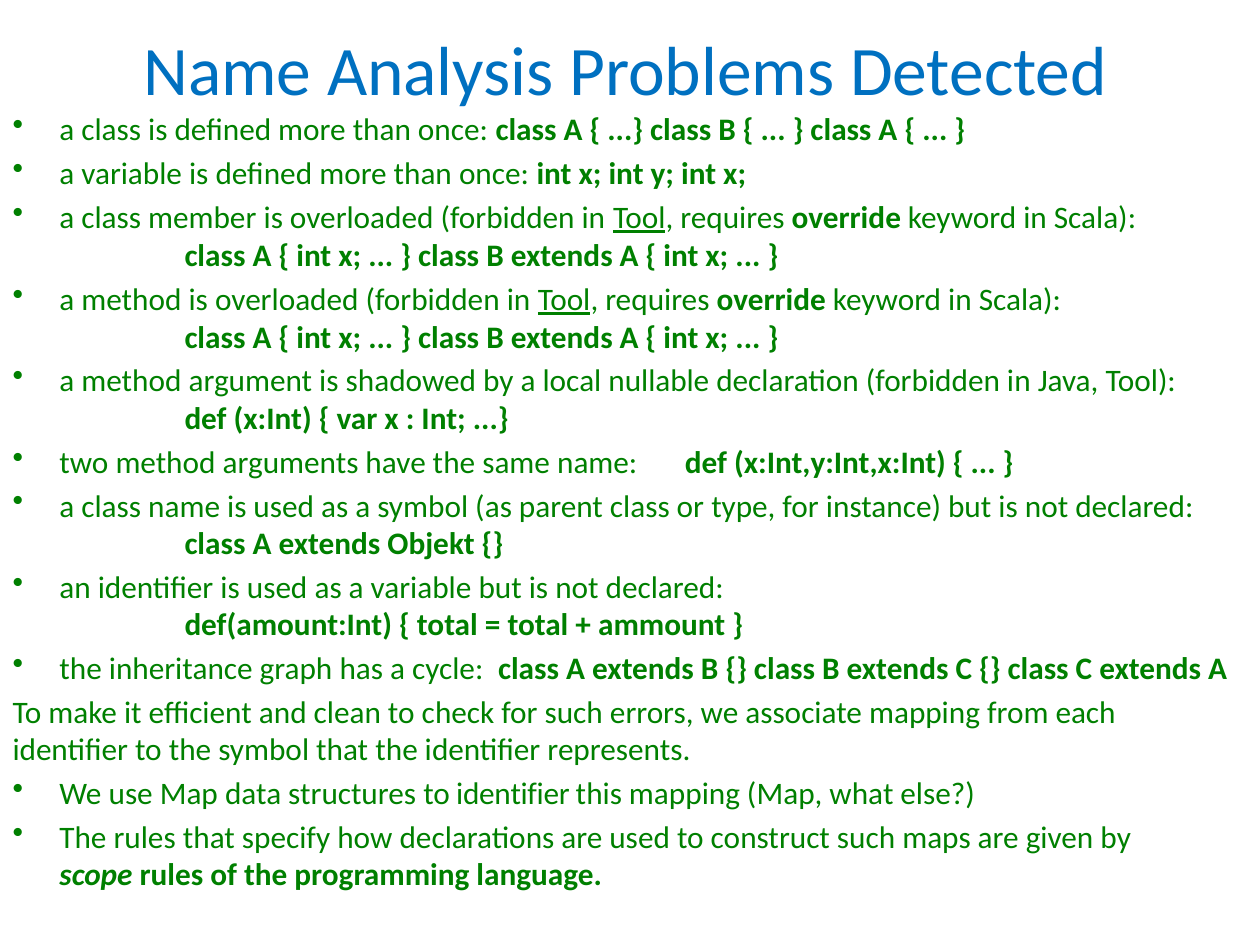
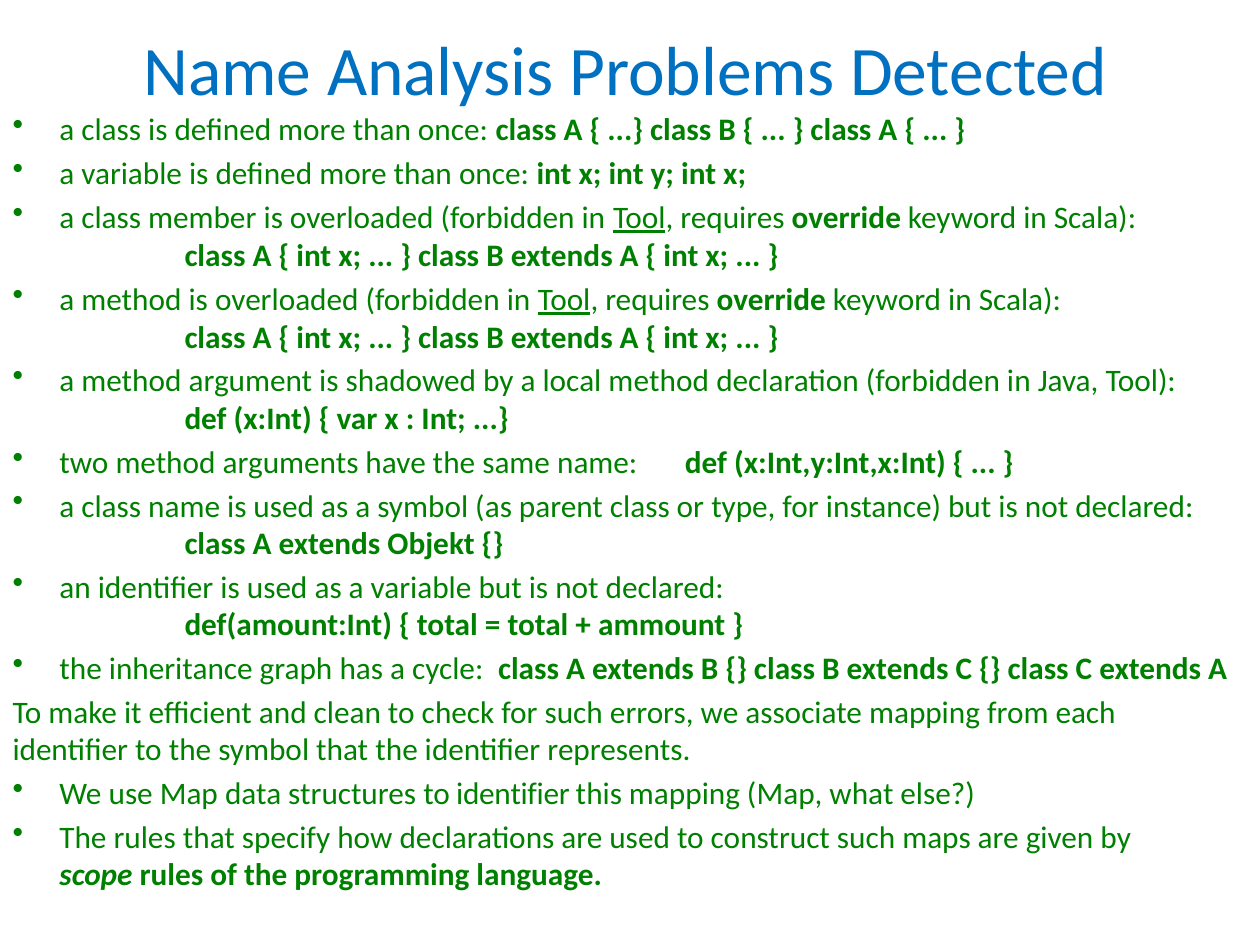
local nullable: nullable -> method
